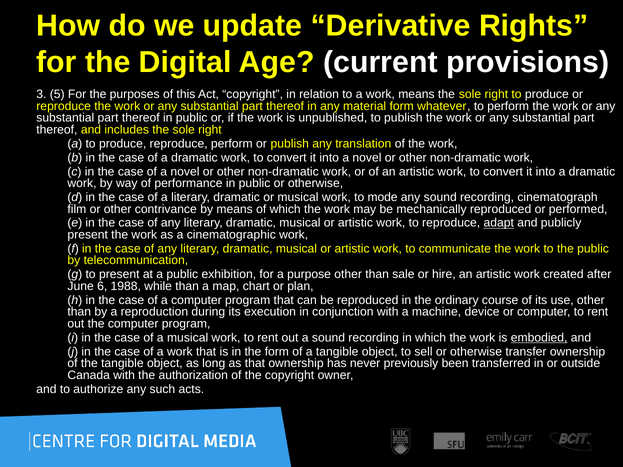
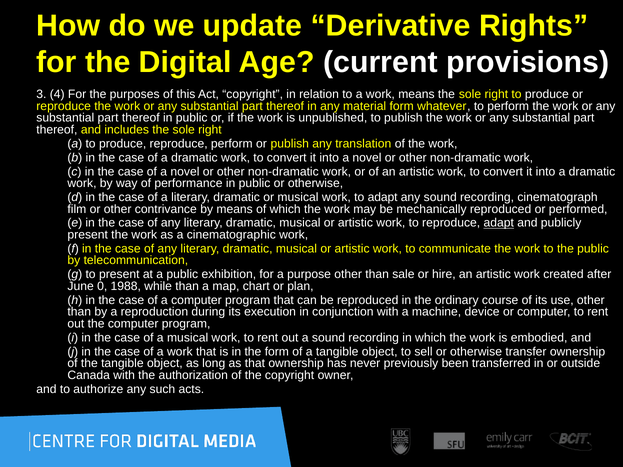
5: 5 -> 4
to mode: mode -> adapt
6: 6 -> 0
embodied underline: present -> none
